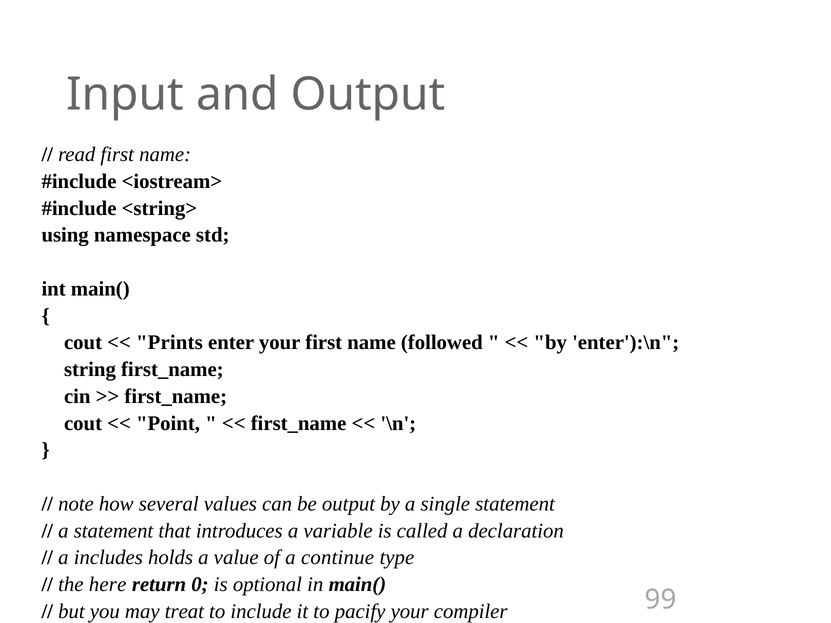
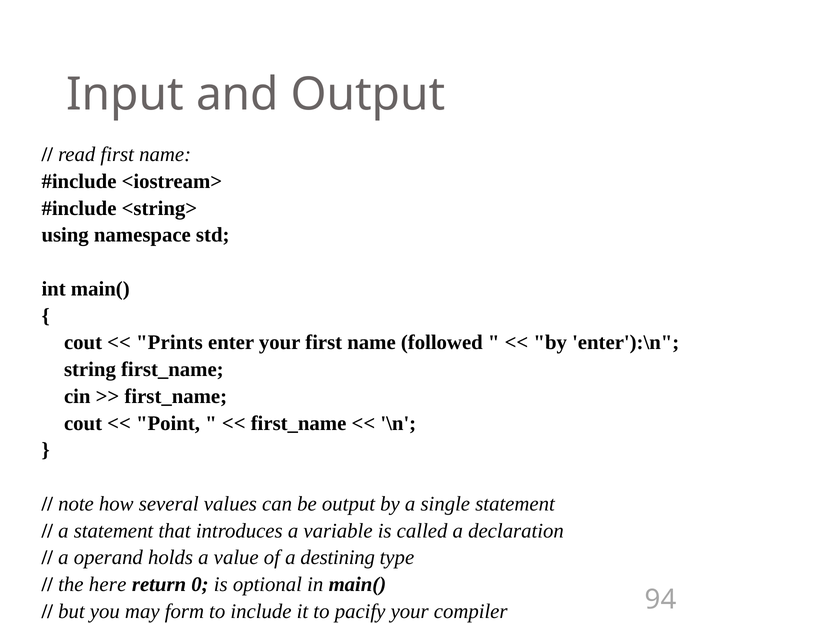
includes: includes -> operand
continue: continue -> destining
treat: treat -> form
99: 99 -> 94
